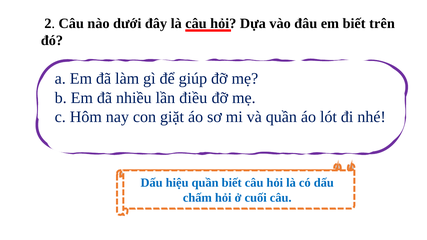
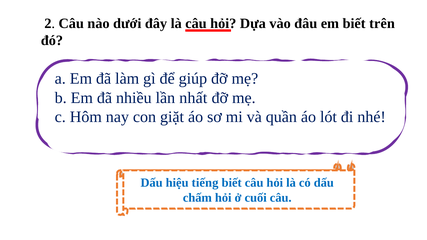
điều: điều -> nhất
hiệu quần: quần -> tiếng
